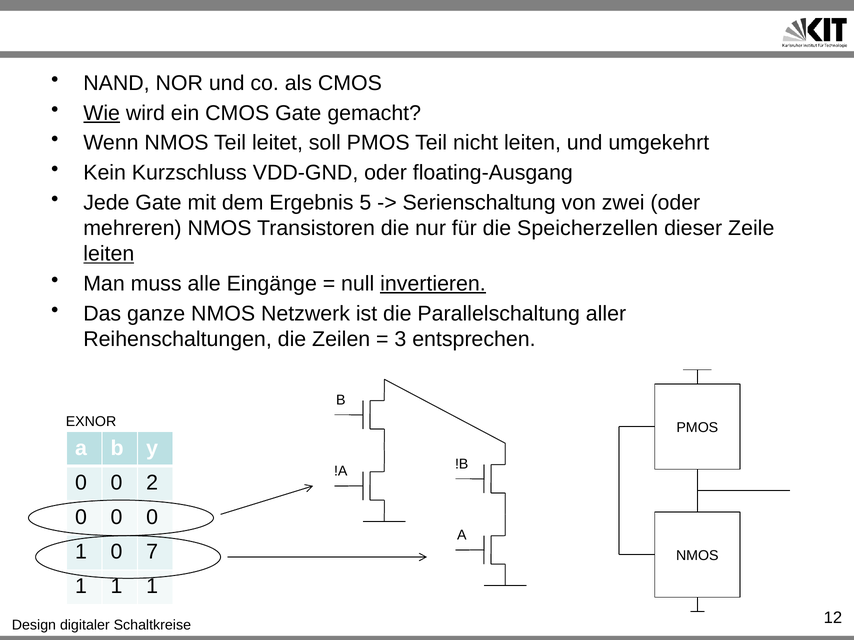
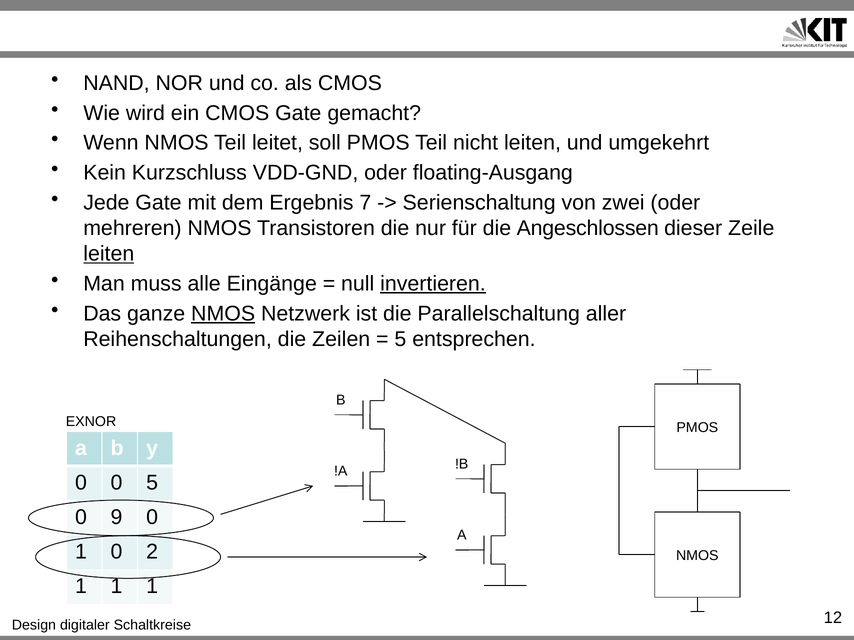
Wie underline: present -> none
5: 5 -> 7
Speicherzellen: Speicherzellen -> Angeschlossen
NMOS at (223, 314) underline: none -> present
3 at (400, 339): 3 -> 5
0 2: 2 -> 5
0 at (117, 518): 0 -> 9
7: 7 -> 2
